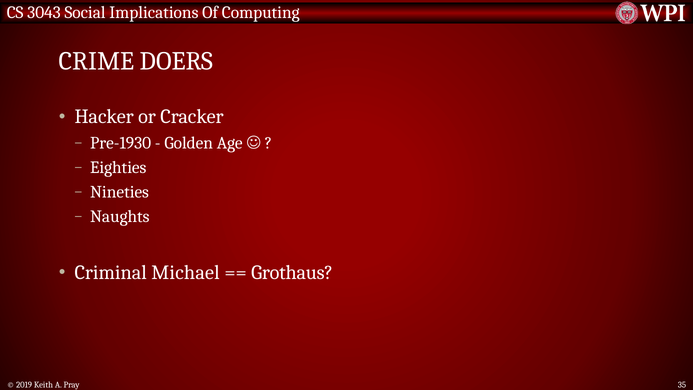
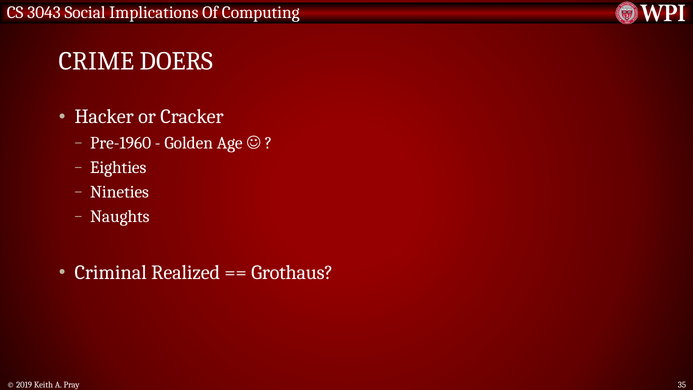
Pre-1930: Pre-1930 -> Pre-1960
Michael: Michael -> Realized
